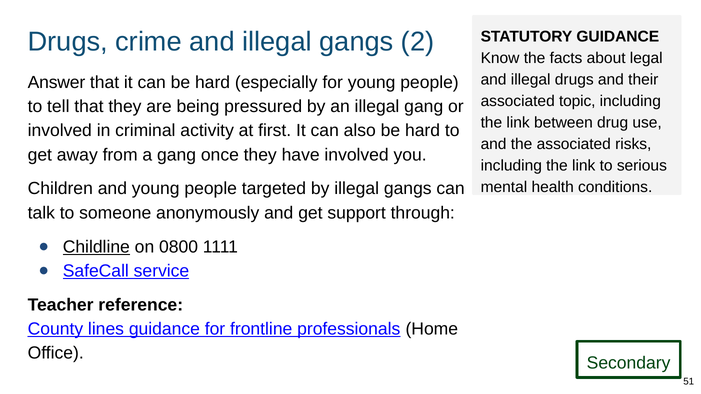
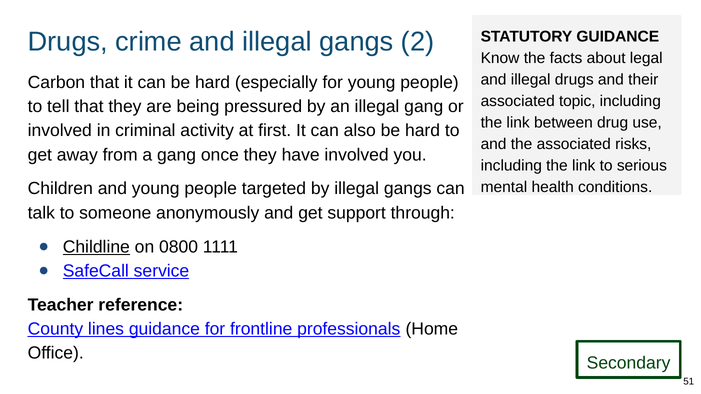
Answer: Answer -> Carbon
